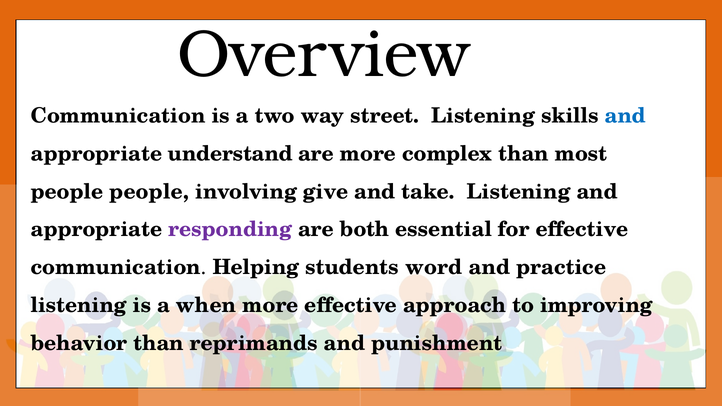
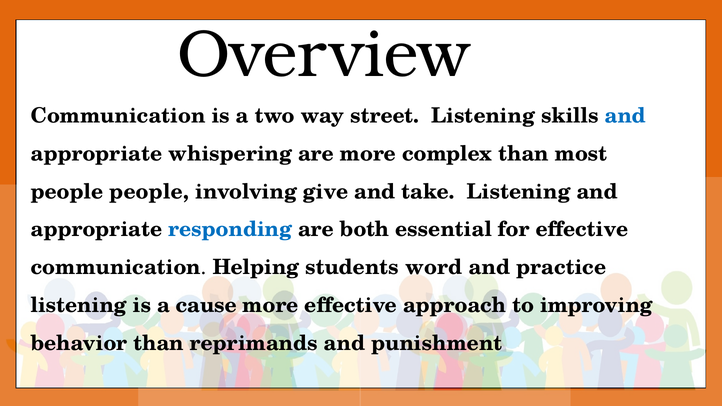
understand: understand -> whispering
responding colour: purple -> blue
when: when -> cause
